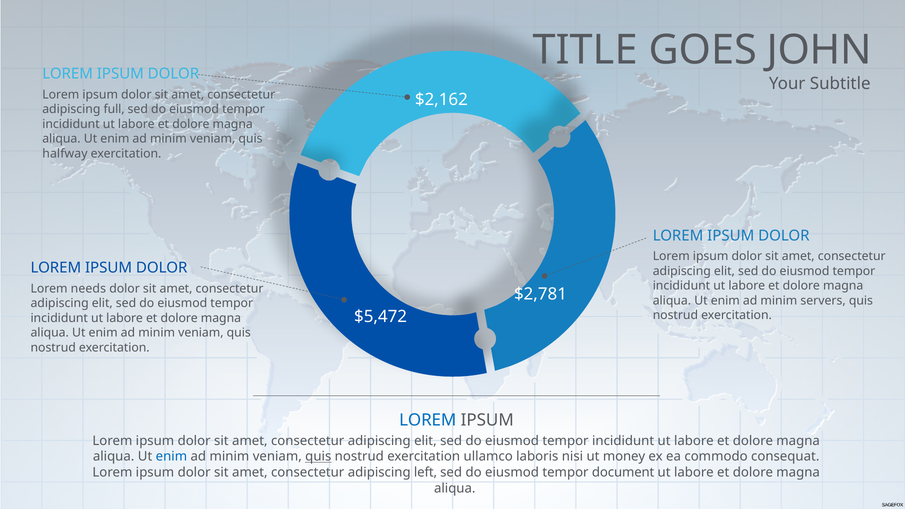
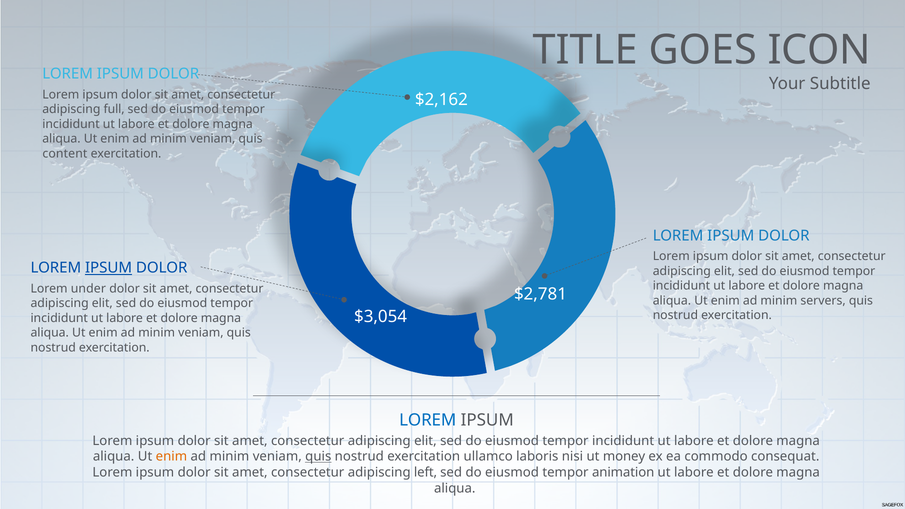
JOHN: JOHN -> ICON
halfway: halfway -> content
IPSUM at (109, 268) underline: none -> present
needs: needs -> under
$5,472: $5,472 -> $3,054
enim at (171, 457) colour: blue -> orange
document: document -> animation
